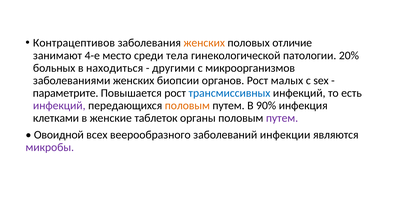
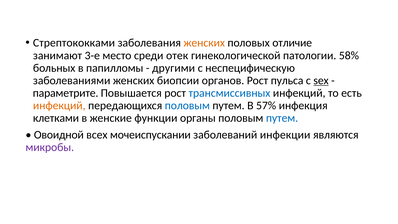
Контрацептивов: Контрацептивов -> Стрептококками
4-е: 4-е -> 3-е
тела: тела -> отек
20%: 20% -> 58%
находиться: находиться -> папилломы
микроорганизмов: микроорганизмов -> неспецифическую
малых: малых -> пульса
sex underline: none -> present
инфекций at (59, 106) colour: purple -> orange
половым at (187, 106) colour: orange -> blue
90%: 90% -> 57%
таблеток: таблеток -> функции
путем at (282, 118) colour: purple -> blue
веерообразного: веерообразного -> мочеиспускании
